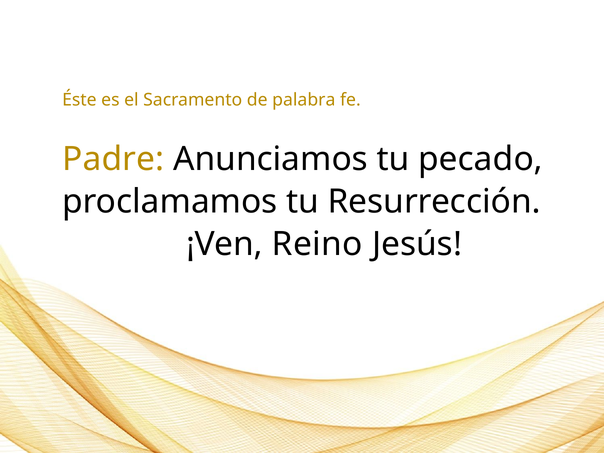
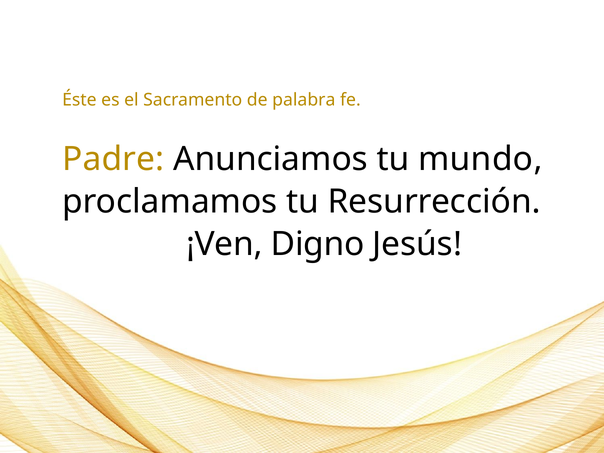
pecado: pecado -> mundo
Reino: Reino -> Digno
